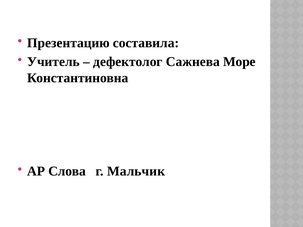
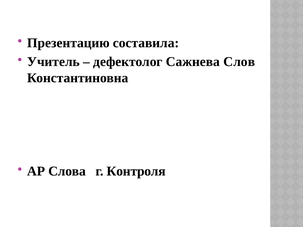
Море: Море -> Слов
Мальчик: Мальчик -> Контроля
